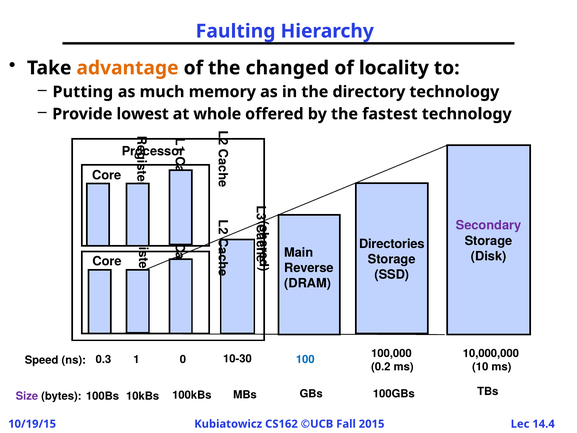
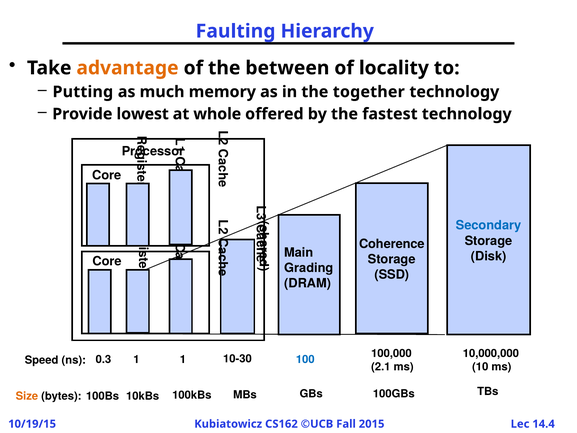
changed: changed -> between
directory: directory -> together
Secondary colour: purple -> blue
Directories: Directories -> Coherence
Reverse: Reverse -> Grading
0.3 0: 0 -> 1
0.2: 0.2 -> 2.1
Size colour: purple -> orange
